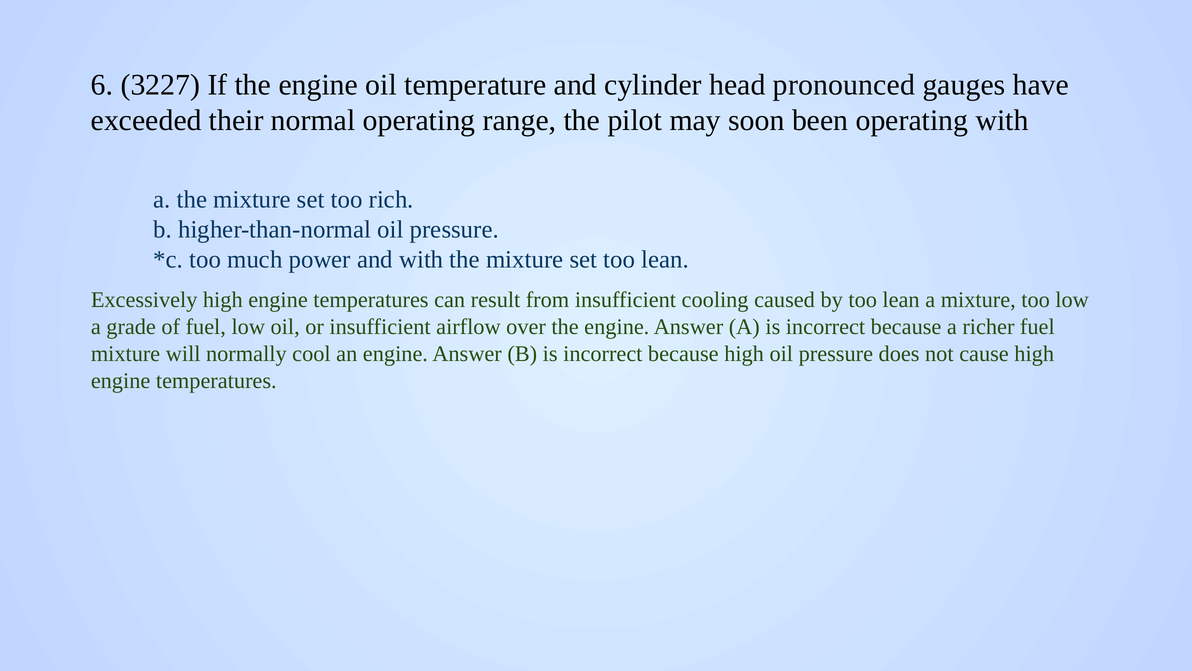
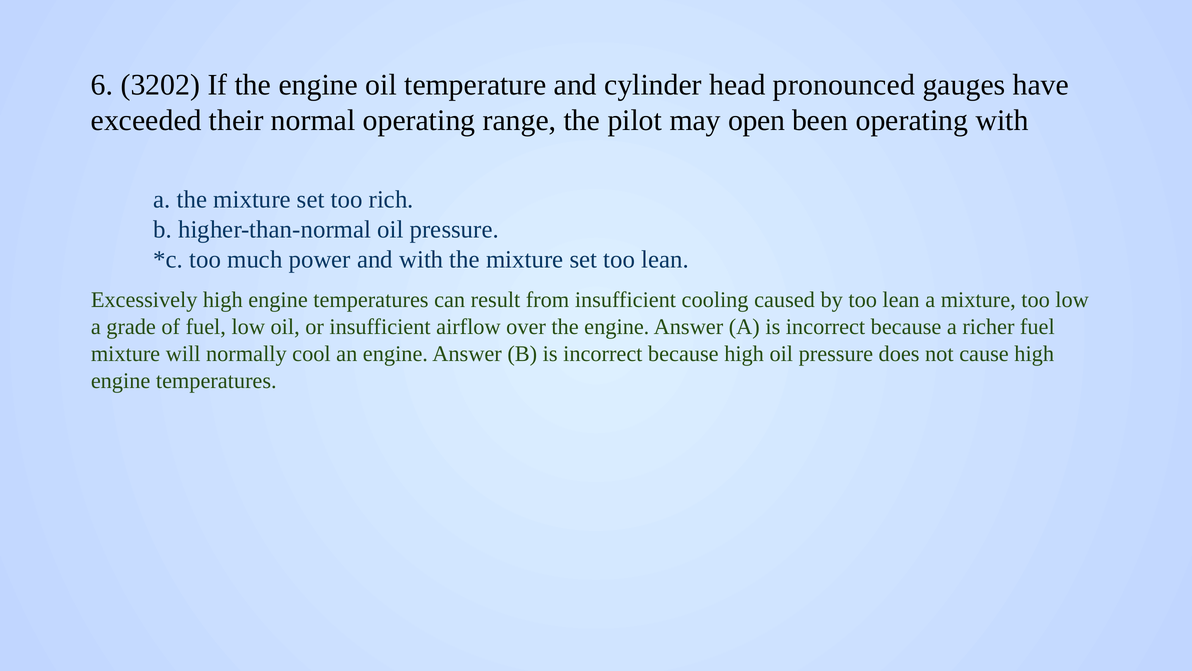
3227: 3227 -> 3202
soon: soon -> open
